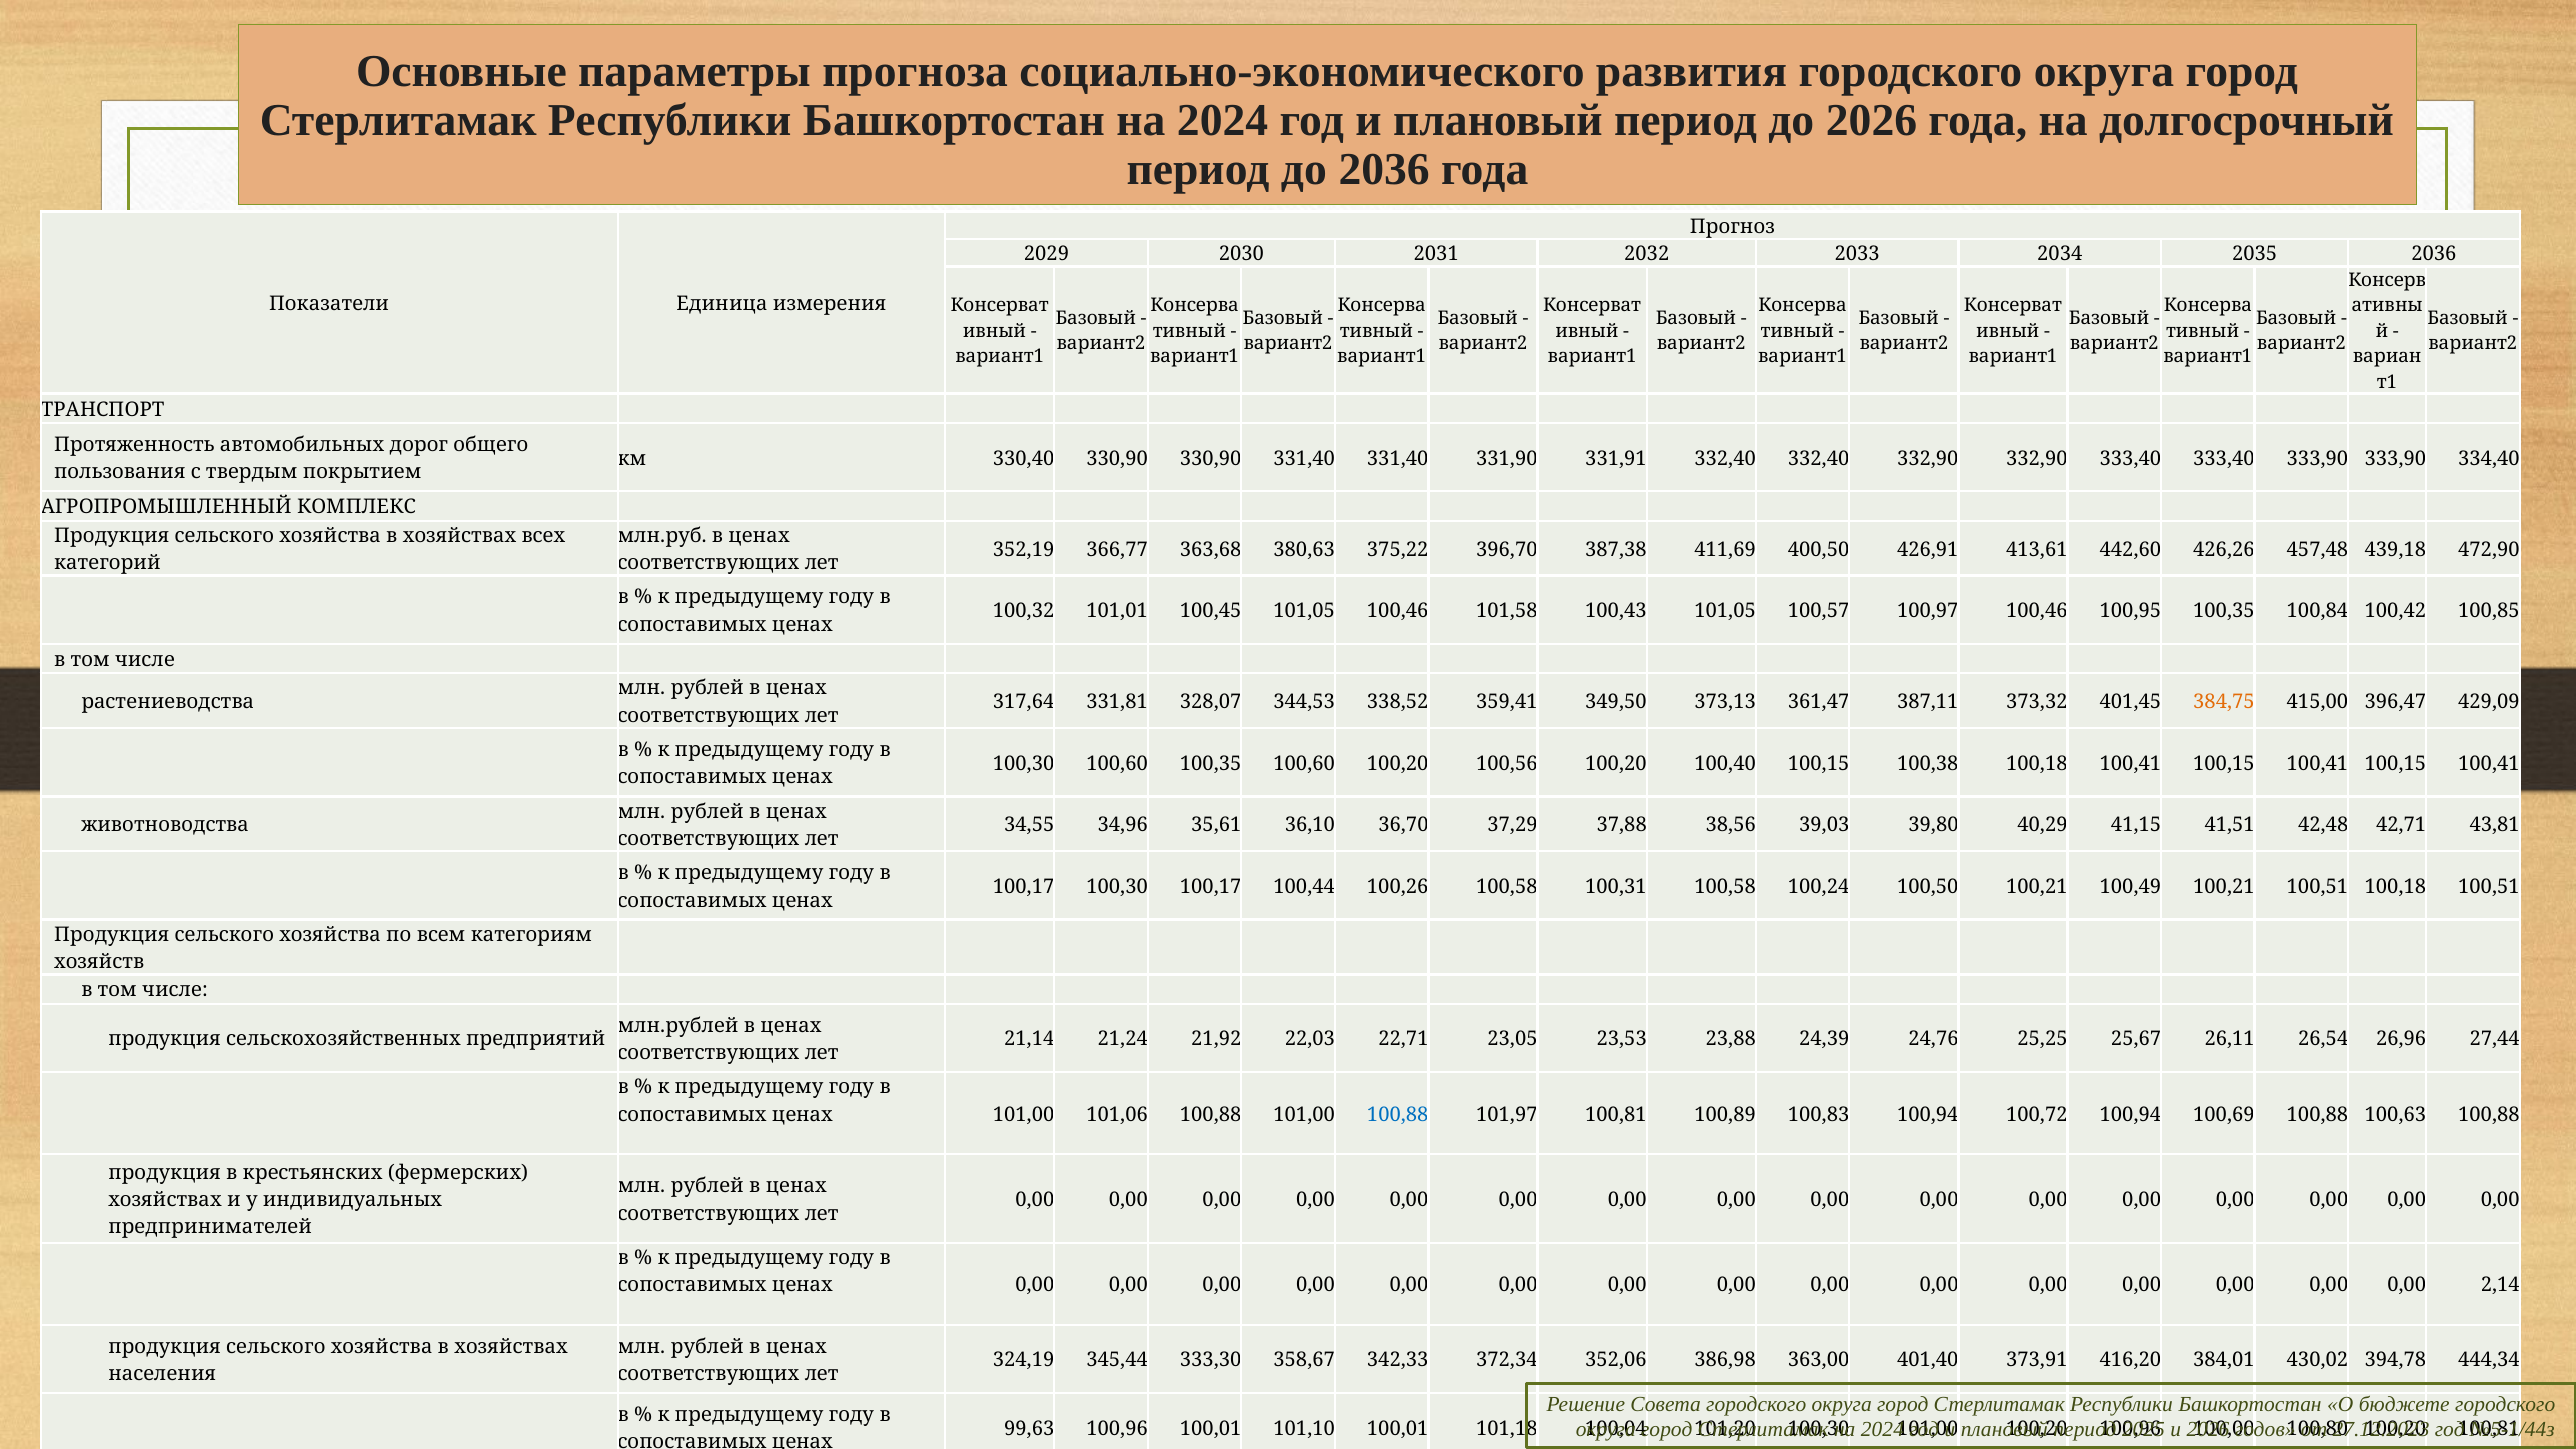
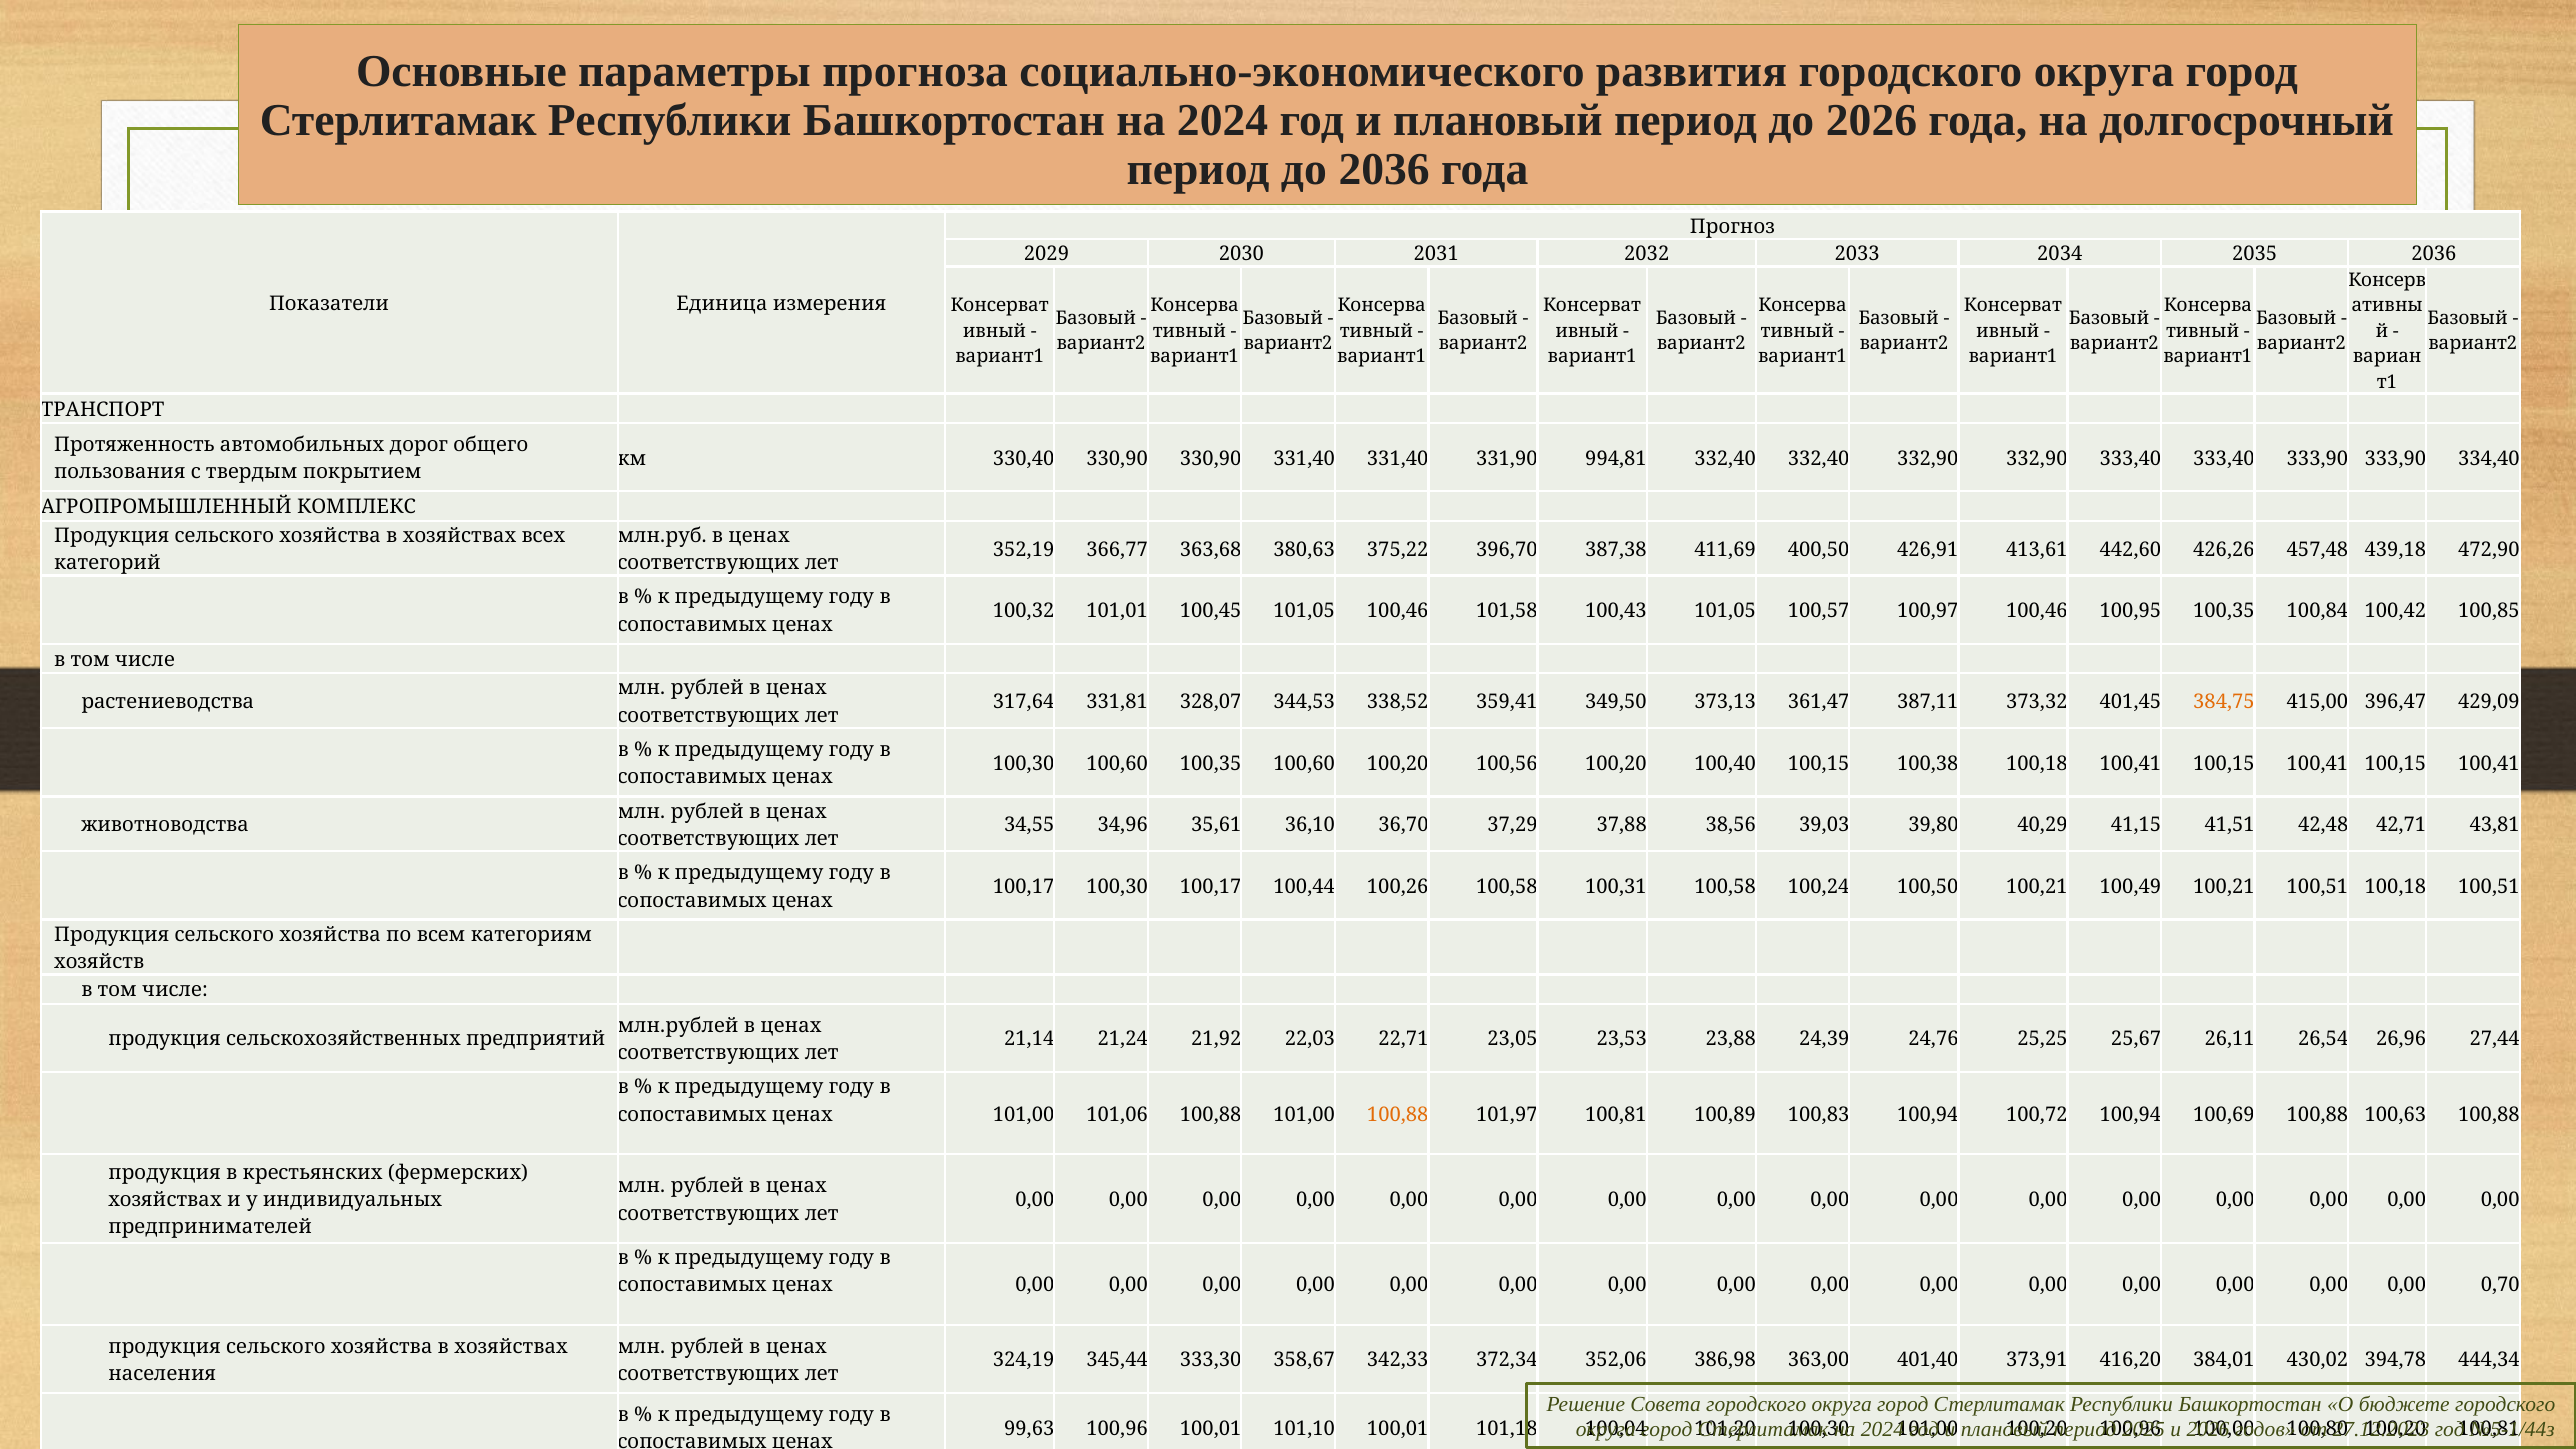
331,91: 331,91 -> 994,81
100,88 at (1398, 1114) colour: blue -> orange
2,14: 2,14 -> 0,70
